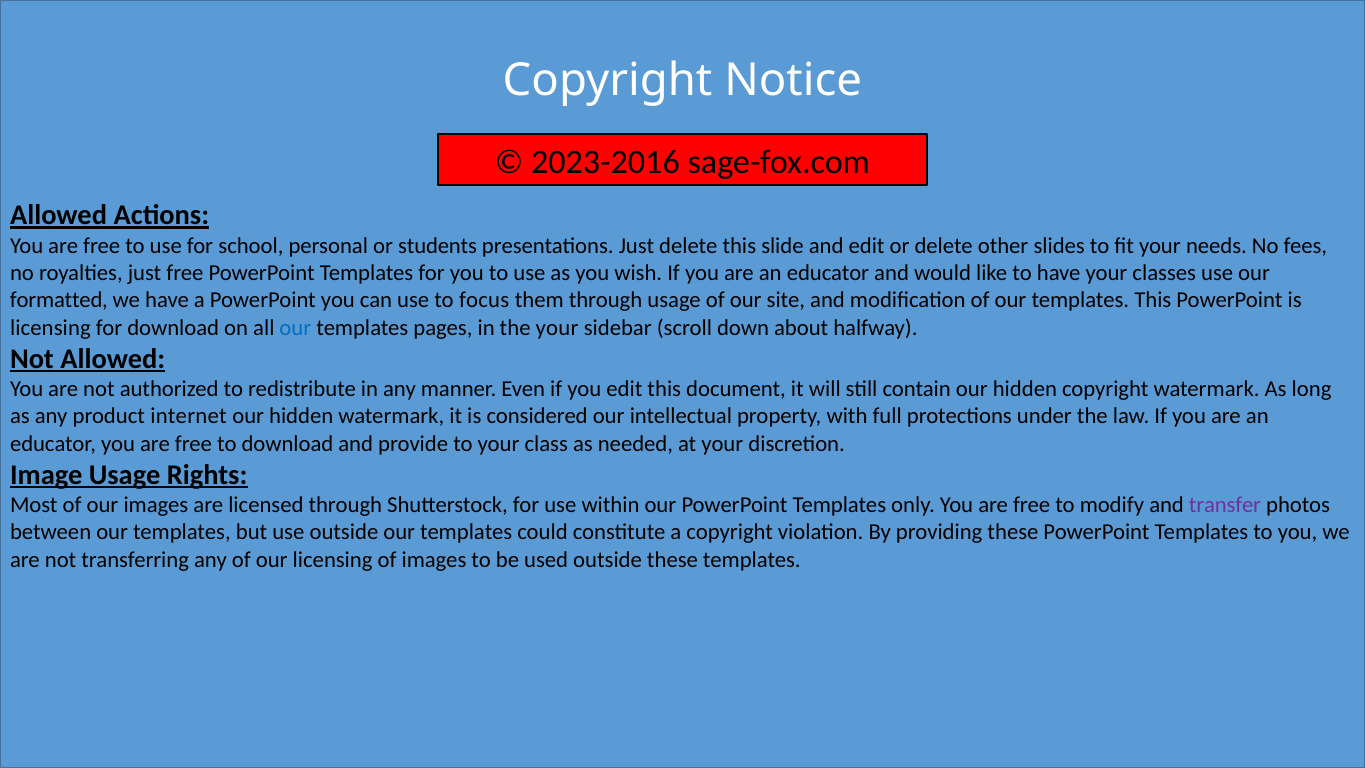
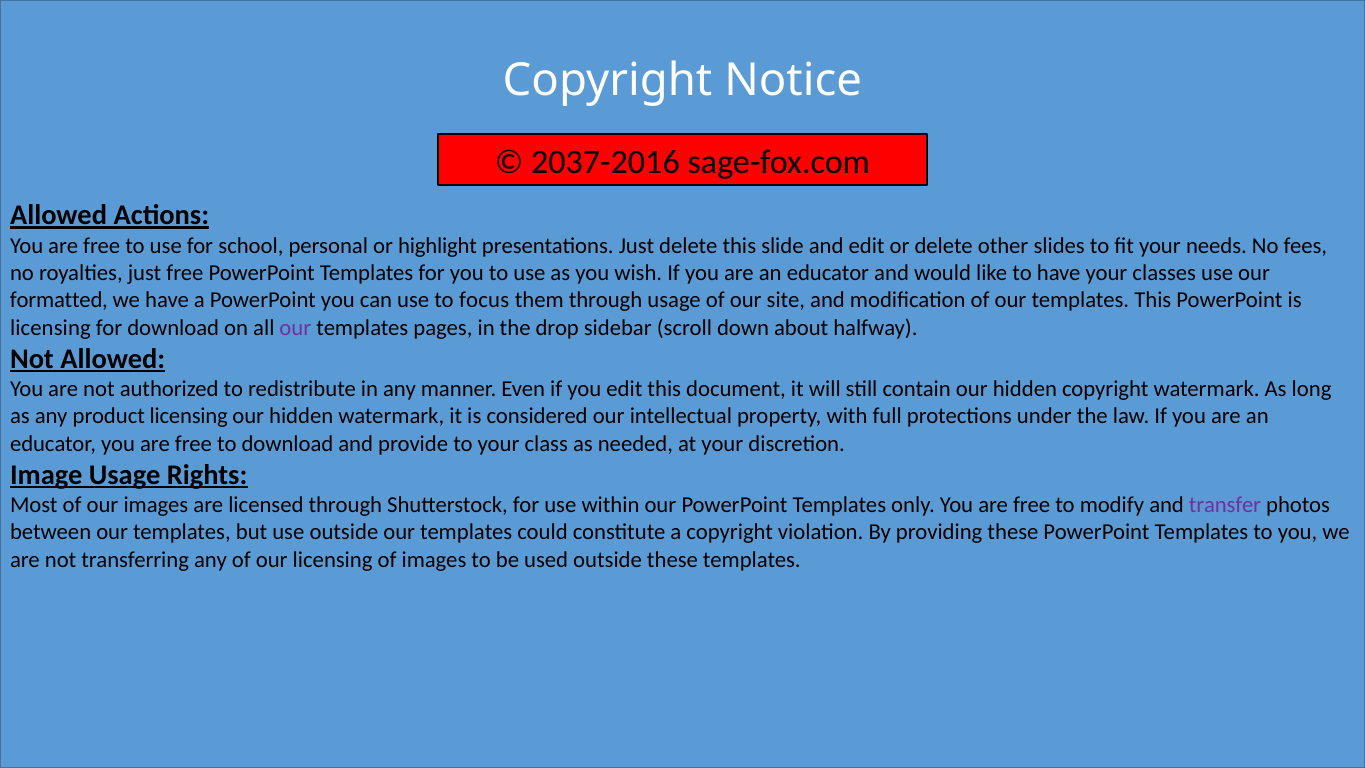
2023-2016: 2023-2016 -> 2037-2016
students: students -> highlight
our at (295, 327) colour: blue -> purple
the your: your -> drop
product internet: internet -> licensing
